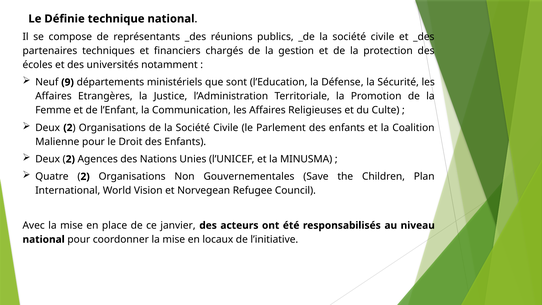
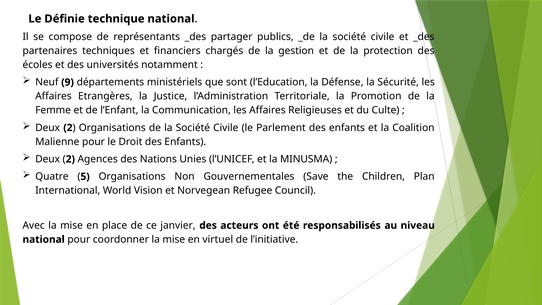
réunions: réunions -> partager
2 at (85, 177): 2 -> 5
locaux: locaux -> virtuel
